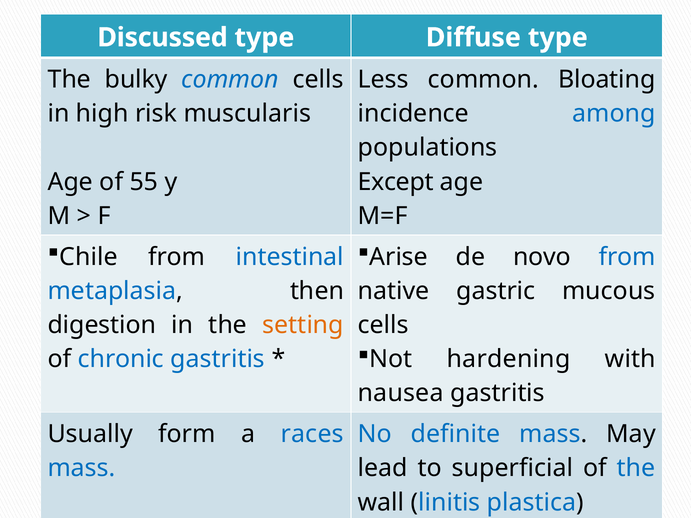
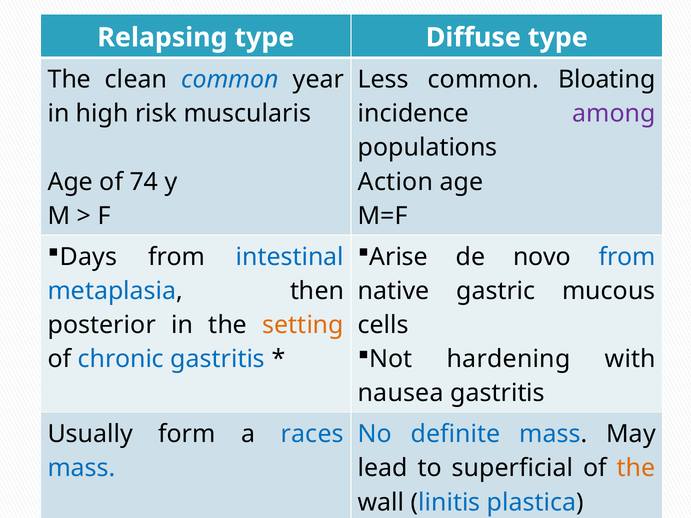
Discussed: Discussed -> Relapsing
bulky: bulky -> clean
common cells: cells -> year
among colour: blue -> purple
55: 55 -> 74
Except: Except -> Action
Chile: Chile -> Days
digestion: digestion -> posterior
the at (636, 468) colour: blue -> orange
